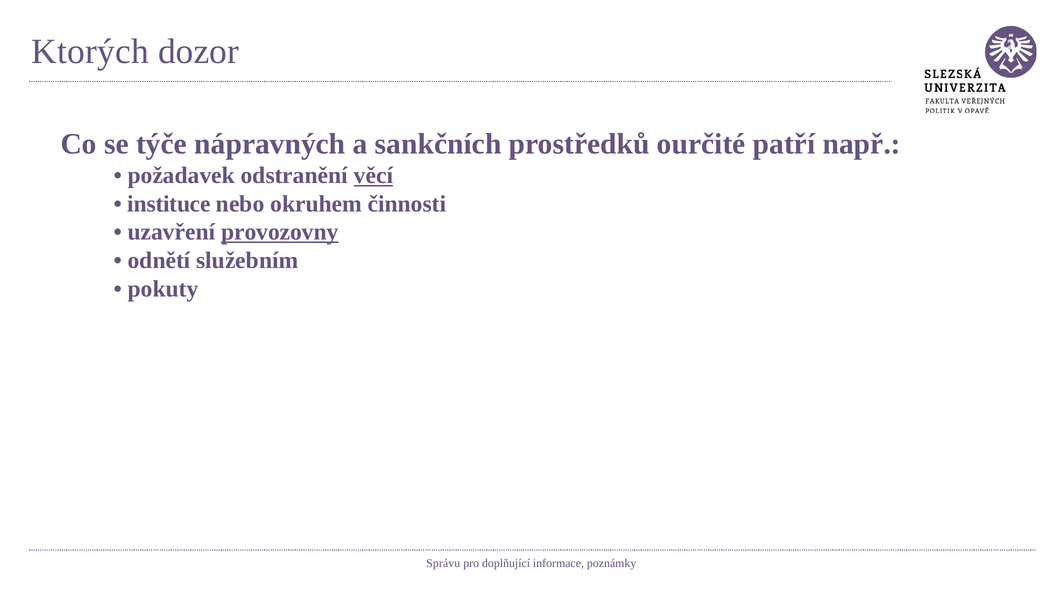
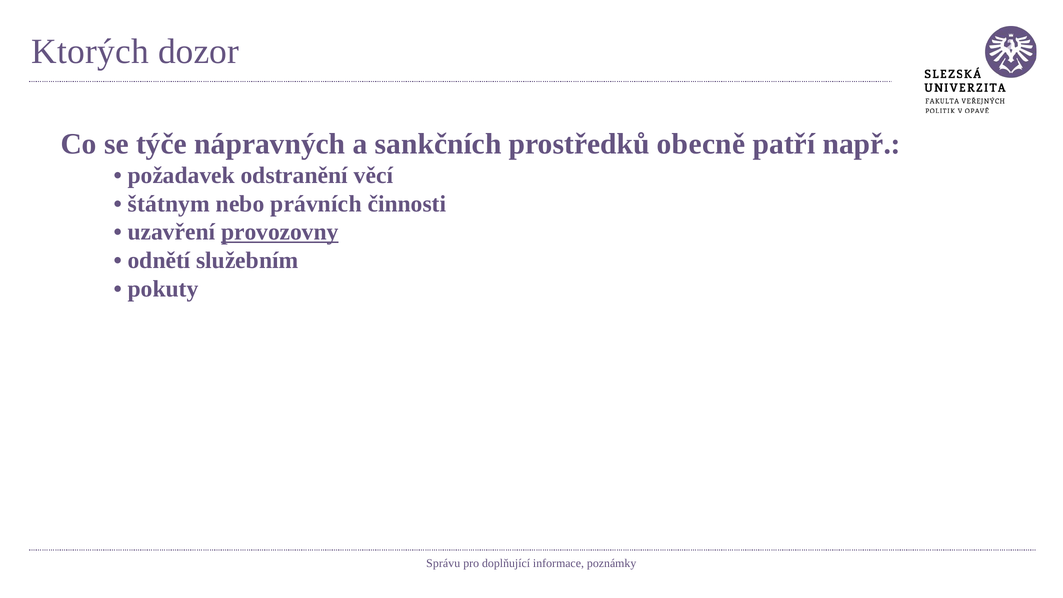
ourčité: ourčité -> obecně
věcí underline: present -> none
instituce: instituce -> štátnym
okruhem: okruhem -> právních
